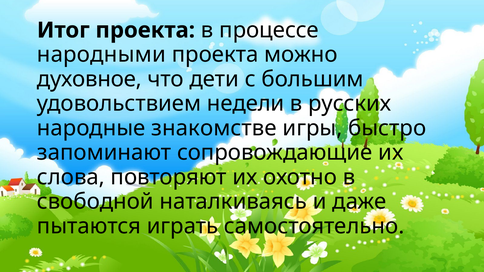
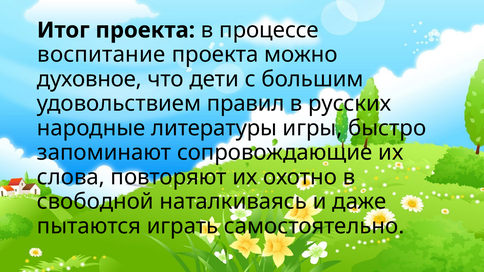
народными: народными -> воспитание
недели: недели -> правил
знакомстве: знакомстве -> литературы
